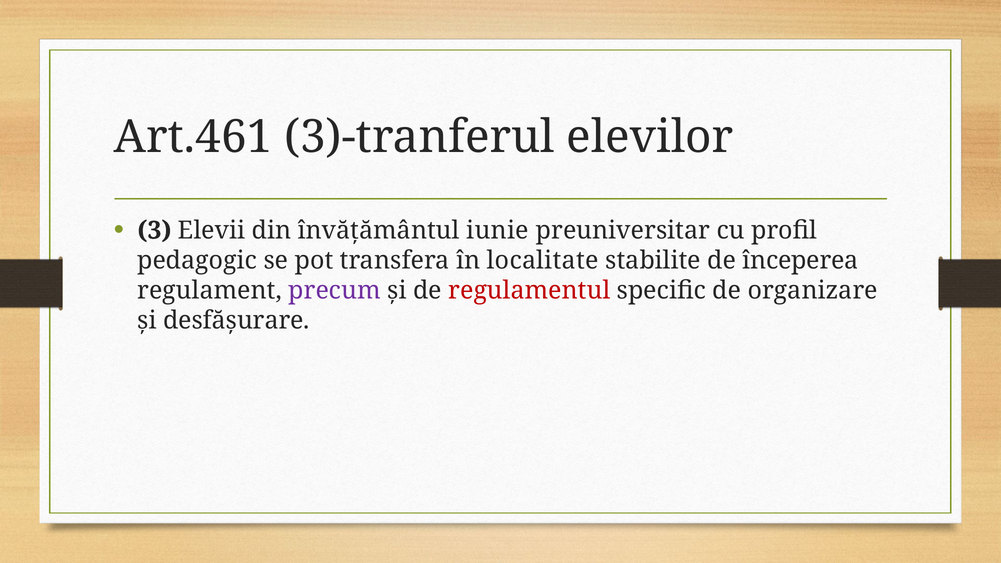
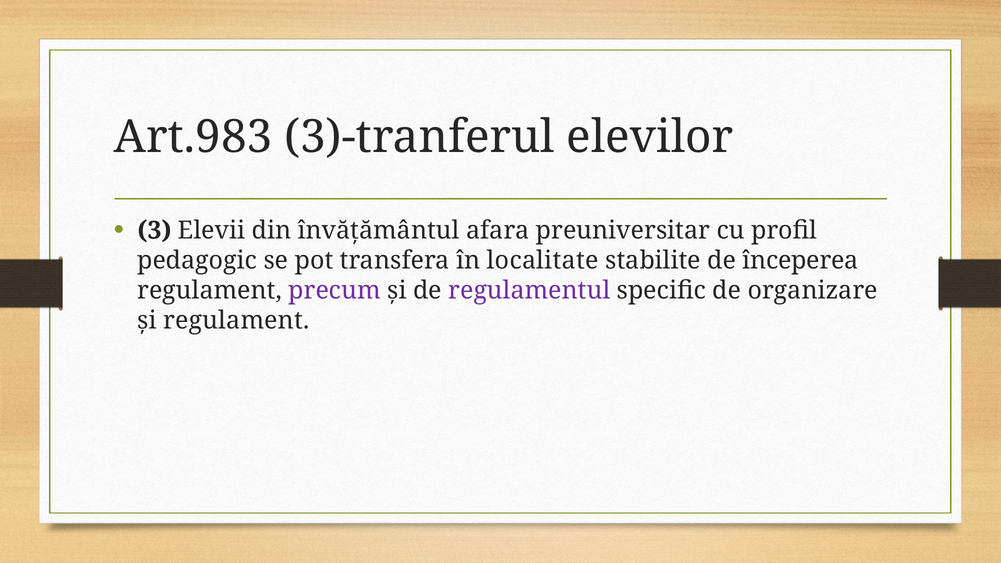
Art.461: Art.461 -> Art.983
iunie: iunie -> afara
regulamentul colour: red -> purple
şi desfăşurare: desfăşurare -> regulament
